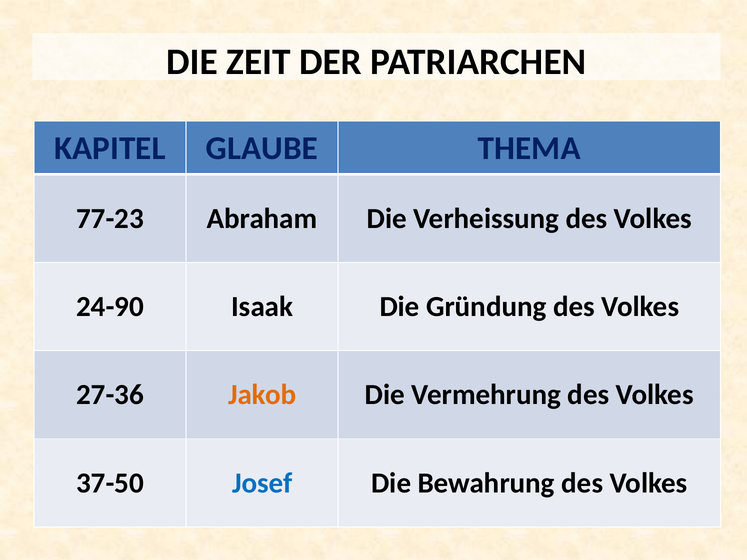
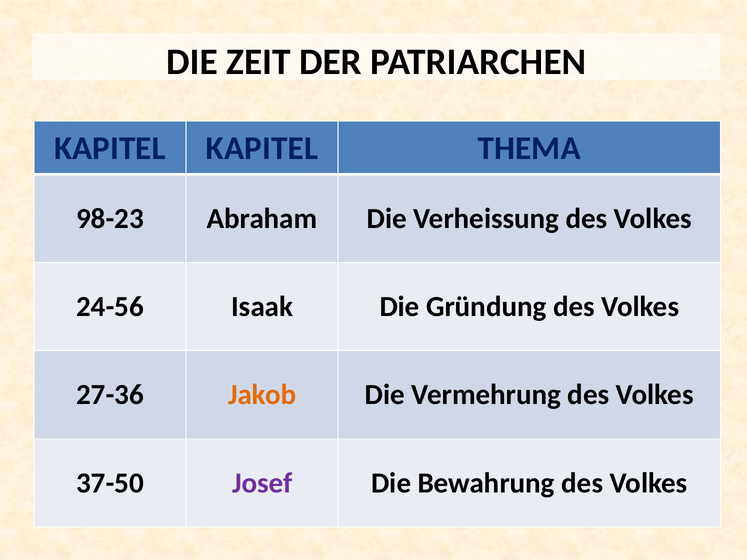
KAPITEL GLAUBE: GLAUBE -> KAPITEL
77-23: 77-23 -> 98-23
24-90: 24-90 -> 24-56
Josef colour: blue -> purple
